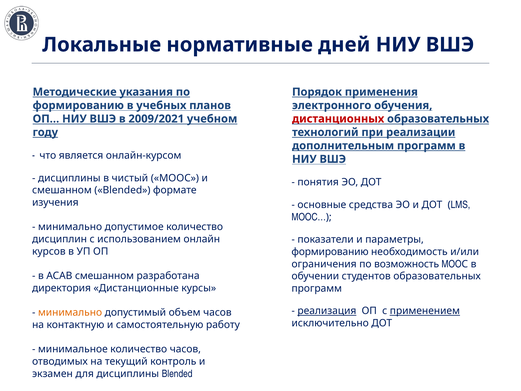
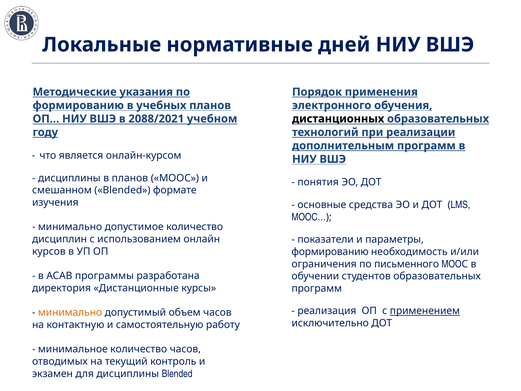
2009/2021: 2009/2021 -> 2088/2021
дистанционных colour: red -> black
в чистый: чистый -> планов
возможность: возможность -> письменного
АСАВ смешанном: смешанном -> программы
реализация underline: present -> none
